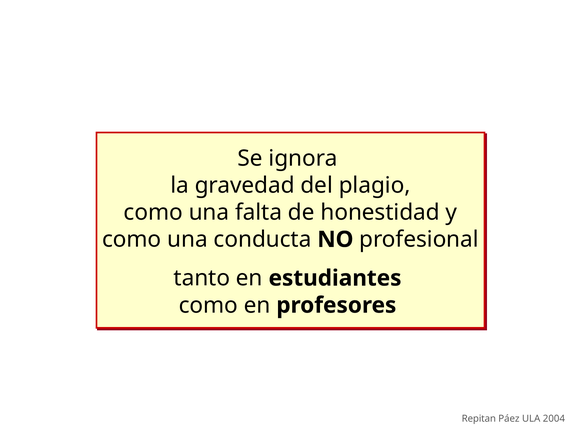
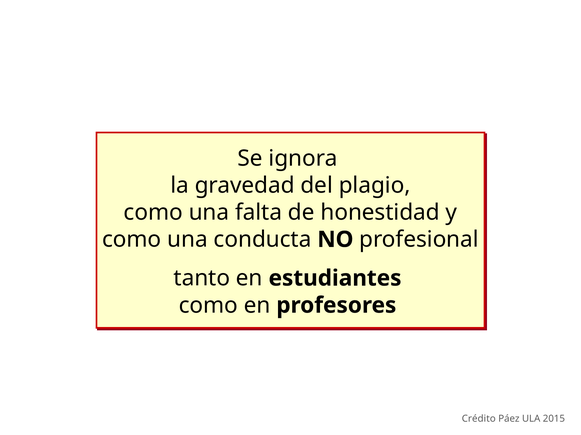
Repitan: Repitan -> Crédito
2004: 2004 -> 2015
